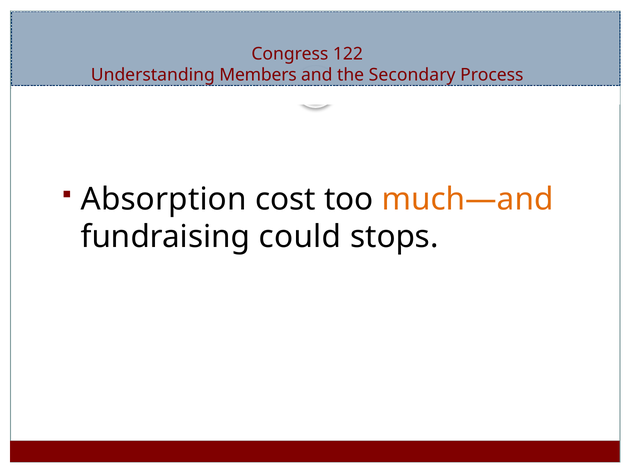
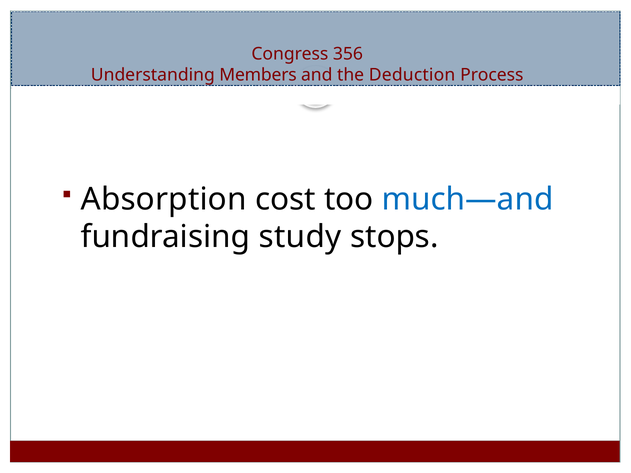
122: 122 -> 356
Secondary: Secondary -> Deduction
much—and colour: orange -> blue
could: could -> study
